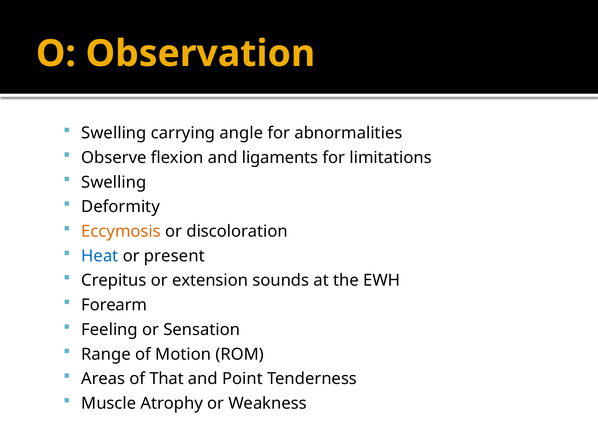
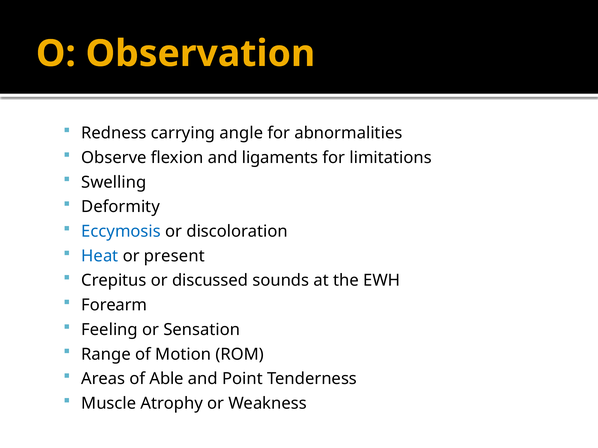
Swelling at (114, 133): Swelling -> Redness
Eccymosis colour: orange -> blue
extension: extension -> discussed
That: That -> Able
